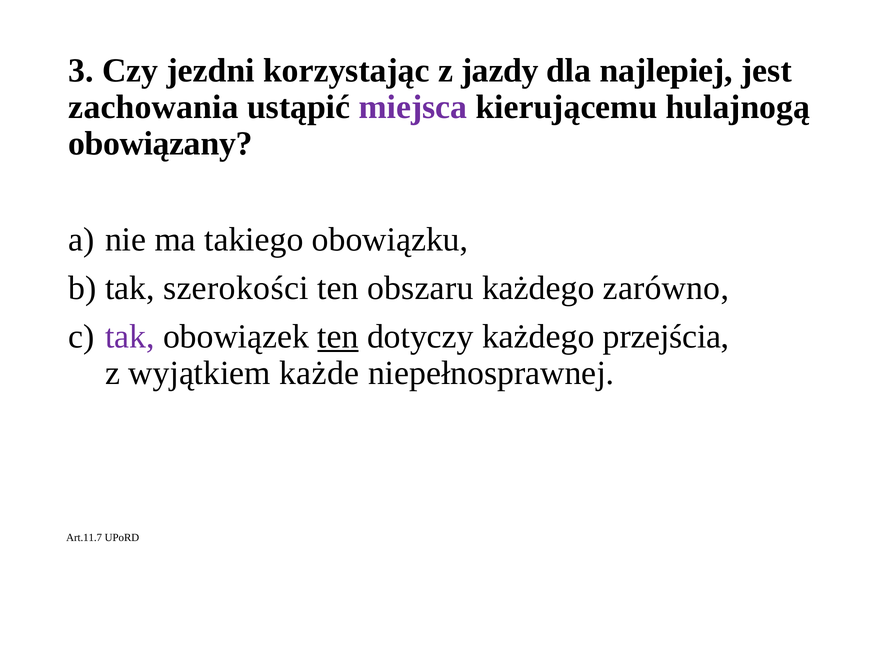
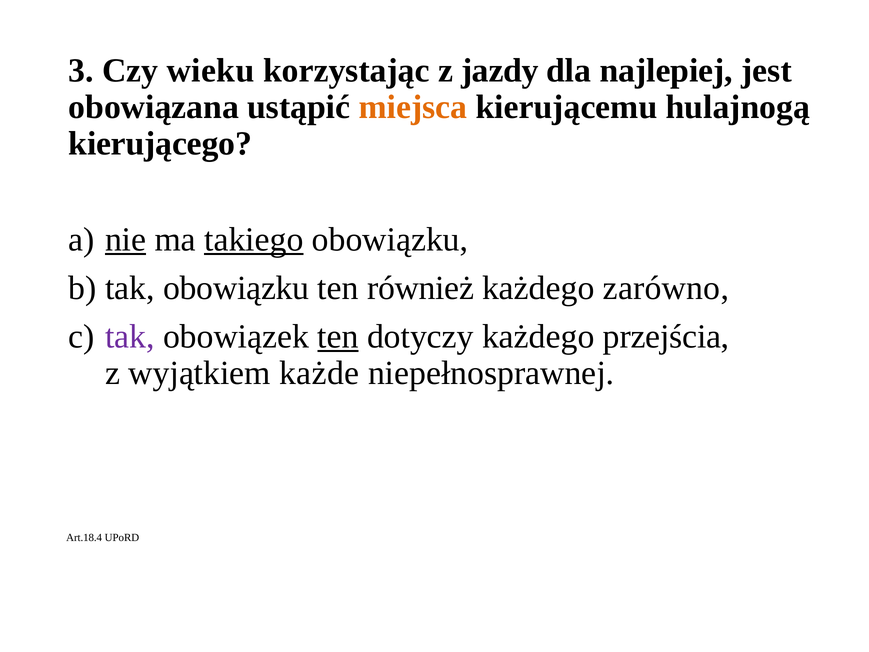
jezdni: jezdni -> wieku
zachowania: zachowania -> obowiązana
miejsca colour: purple -> orange
obowiązany: obowiązany -> kierującego
nie underline: none -> present
takiego underline: none -> present
tak szerokości: szerokości -> obowiązku
obszaru: obszaru -> również
Art.11.7: Art.11.7 -> Art.18.4
